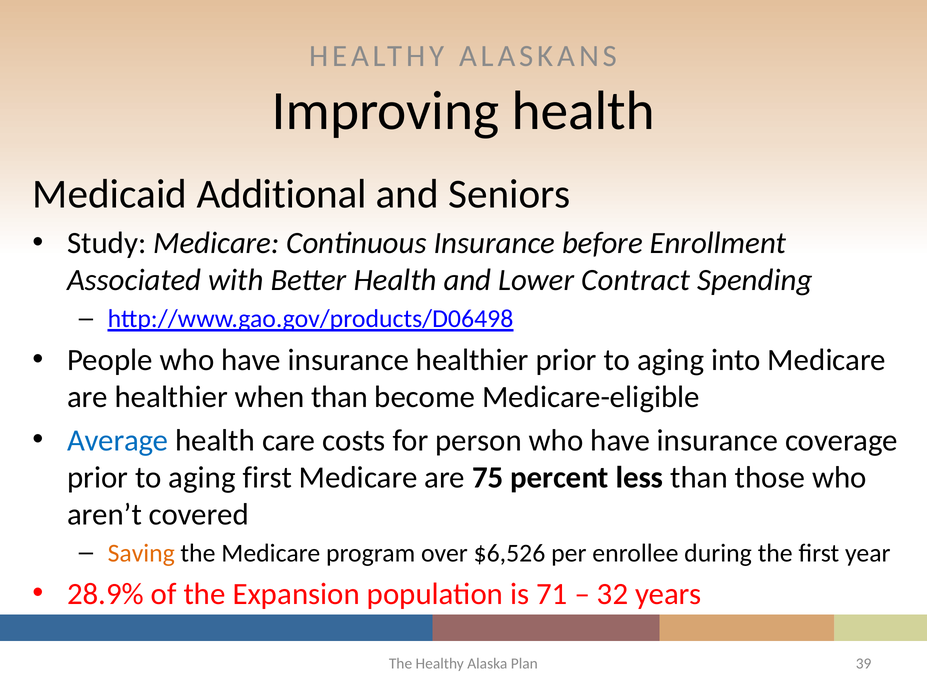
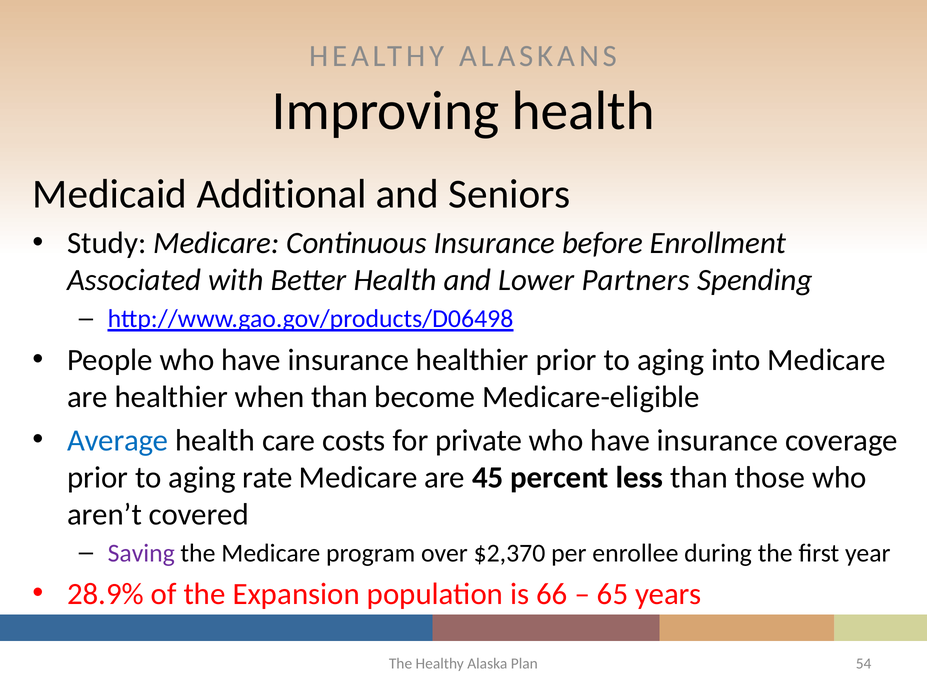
Contract: Contract -> Partners
person: person -> private
aging first: first -> rate
75: 75 -> 45
Saving colour: orange -> purple
$6,526: $6,526 -> $2,370
71: 71 -> 66
32: 32 -> 65
39: 39 -> 54
